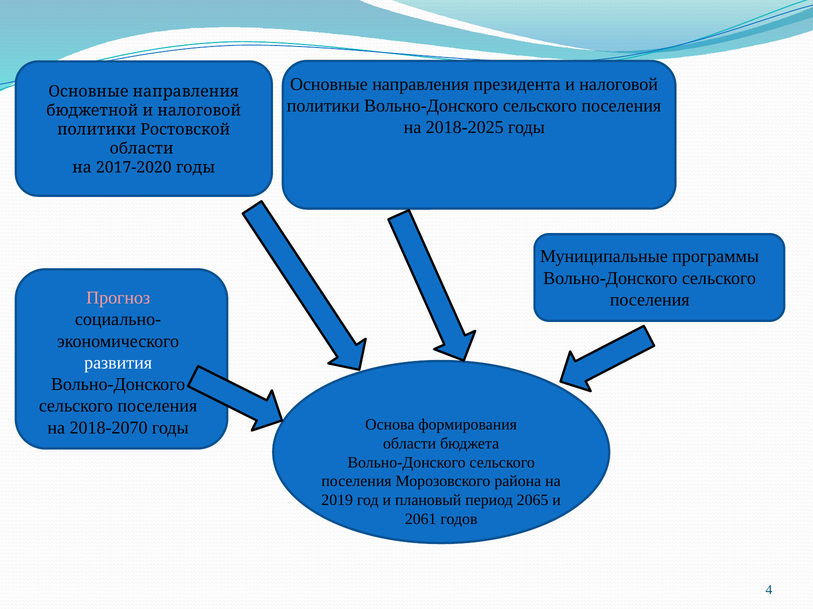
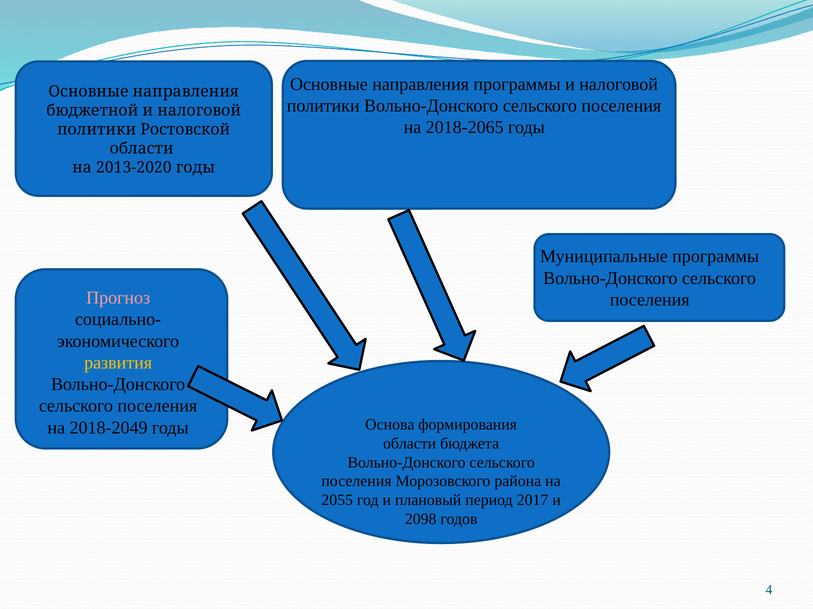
направления президента: президента -> программы
2018-2025: 2018-2025 -> 2018-2065
2017-2020: 2017-2020 -> 2013-2020
развития colour: white -> yellow
2018-2070: 2018-2070 -> 2018-2049
2019: 2019 -> 2055
2065: 2065 -> 2017
2061: 2061 -> 2098
